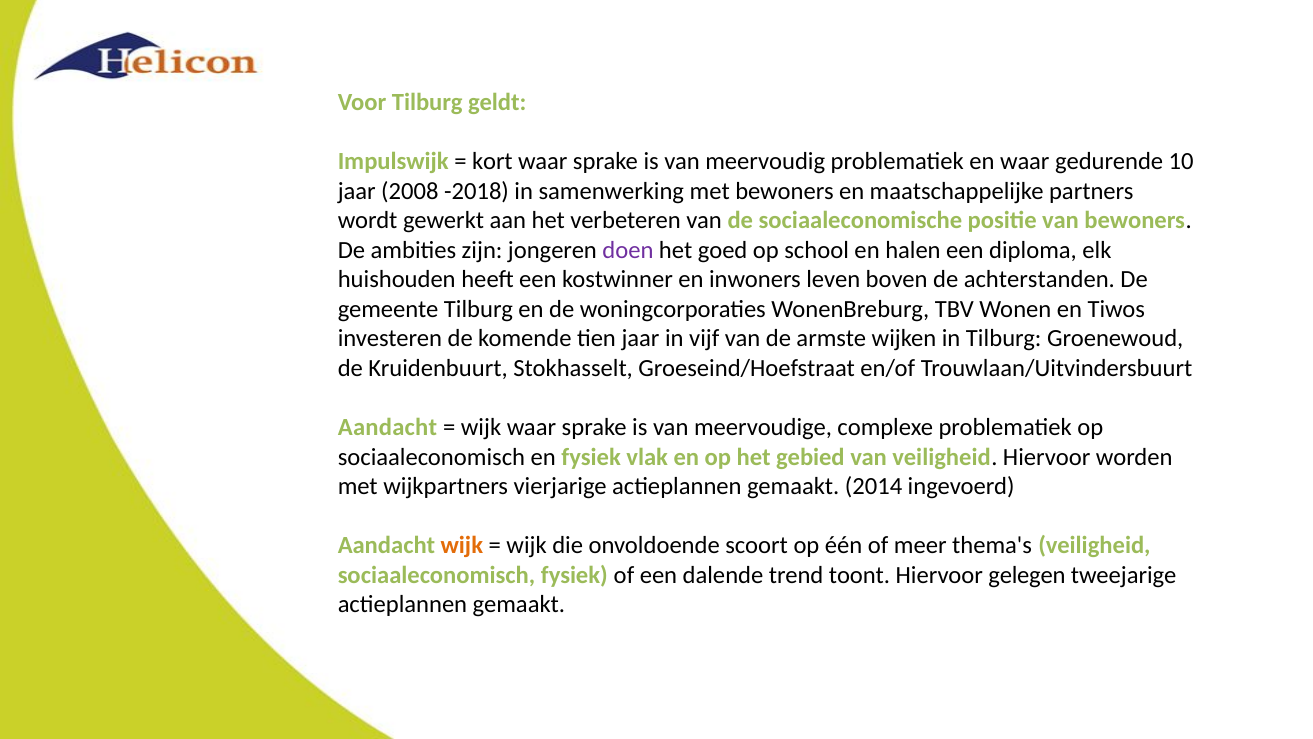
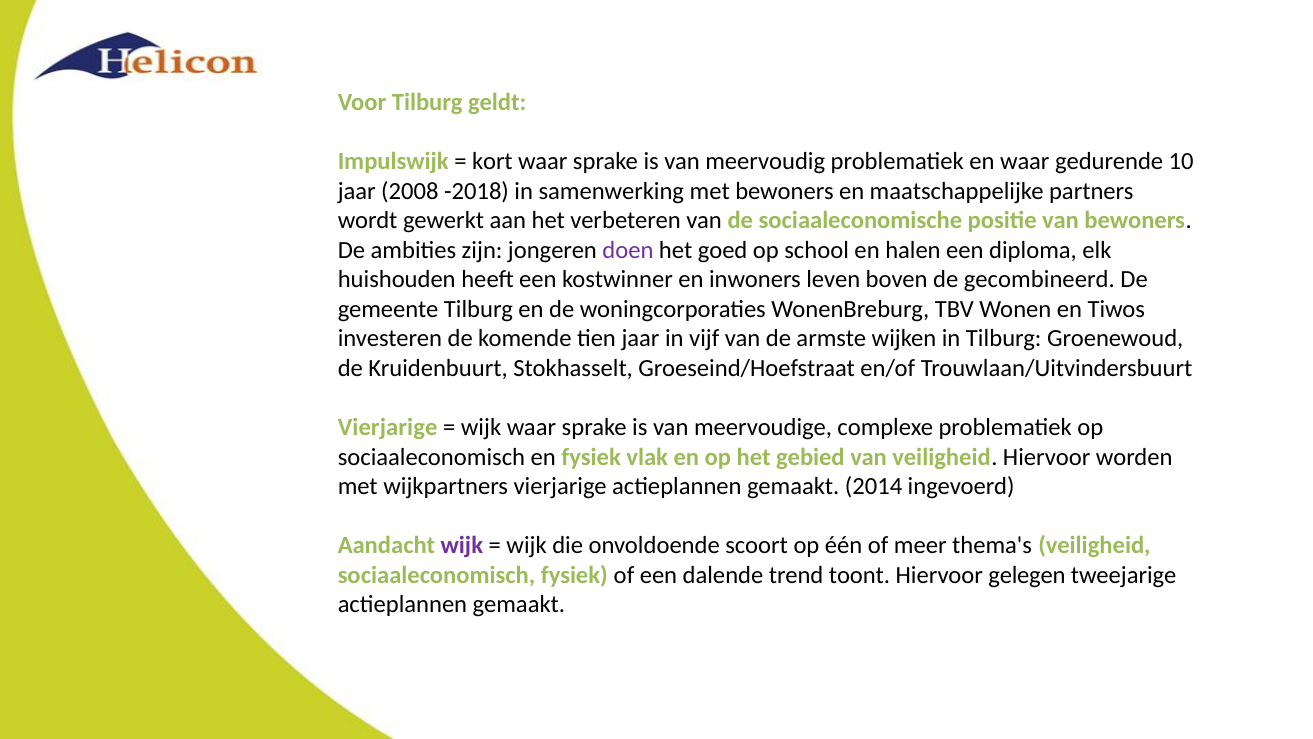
achterstanden: achterstanden -> gecombineerd
Aandacht at (388, 427): Aandacht -> Vierjarige
wijk at (462, 545) colour: orange -> purple
